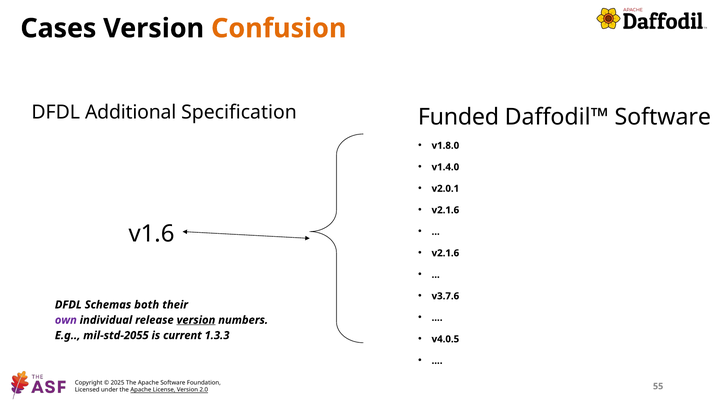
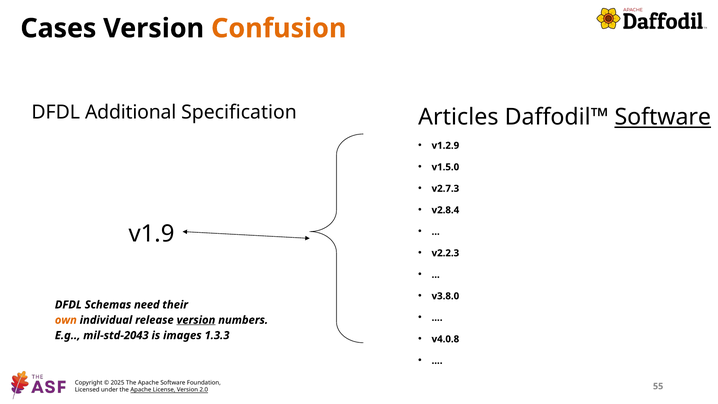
Funded: Funded -> Articles
Software at (663, 117) underline: none -> present
v1.8.0: v1.8.0 -> v1.2.9
v1.4.0: v1.4.0 -> v1.5.0
v2.0.1: v2.0.1 -> v2.7.3
v2.1.6 at (445, 210): v2.1.6 -> v2.8.4
v1.6: v1.6 -> v1.9
v2.1.6 at (445, 253): v2.1.6 -> v2.2.3
v3.7.6: v3.7.6 -> v3.8.0
both: both -> need
own colour: purple -> orange
mil-std-2055: mil-std-2055 -> mil-std-2043
current: current -> images
v4.0.5: v4.0.5 -> v4.0.8
